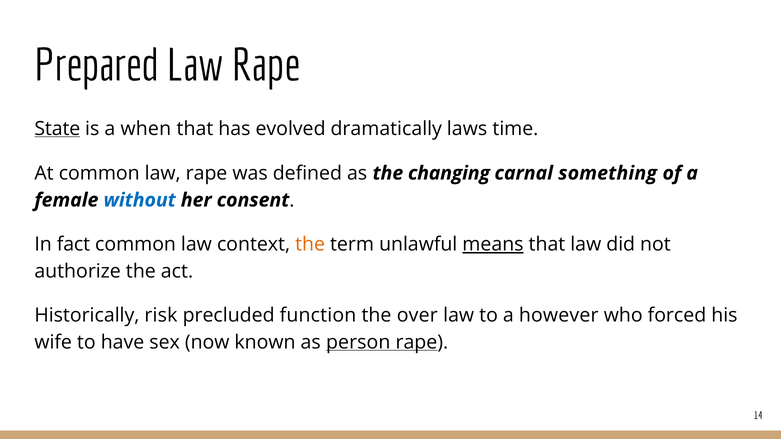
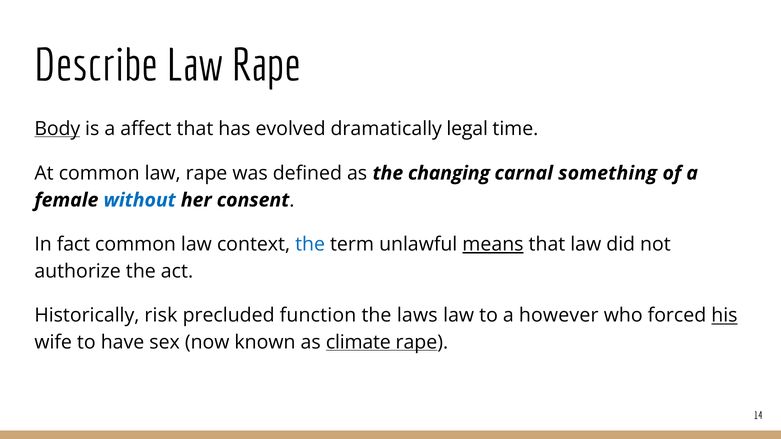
Prepared: Prepared -> Describe
State: State -> Body
when: when -> affect
laws: laws -> legal
the at (310, 245) colour: orange -> blue
over: over -> laws
his underline: none -> present
person: person -> climate
